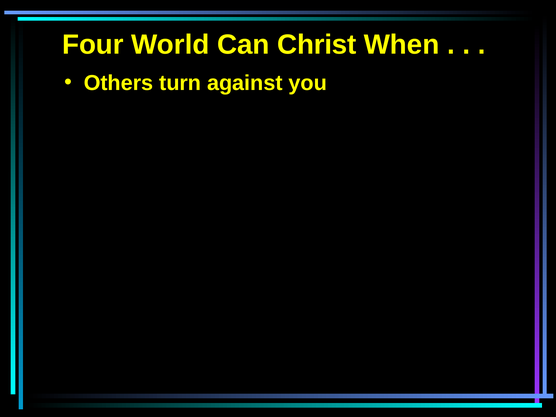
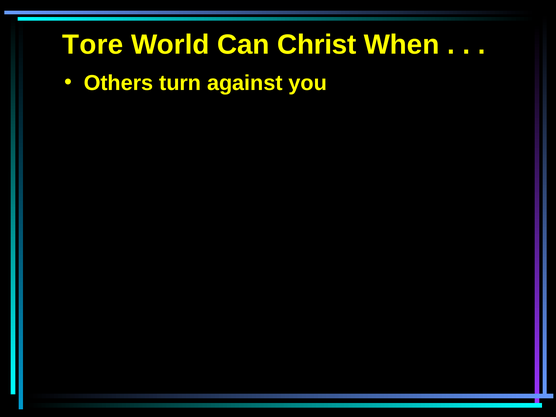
Four: Four -> Tore
